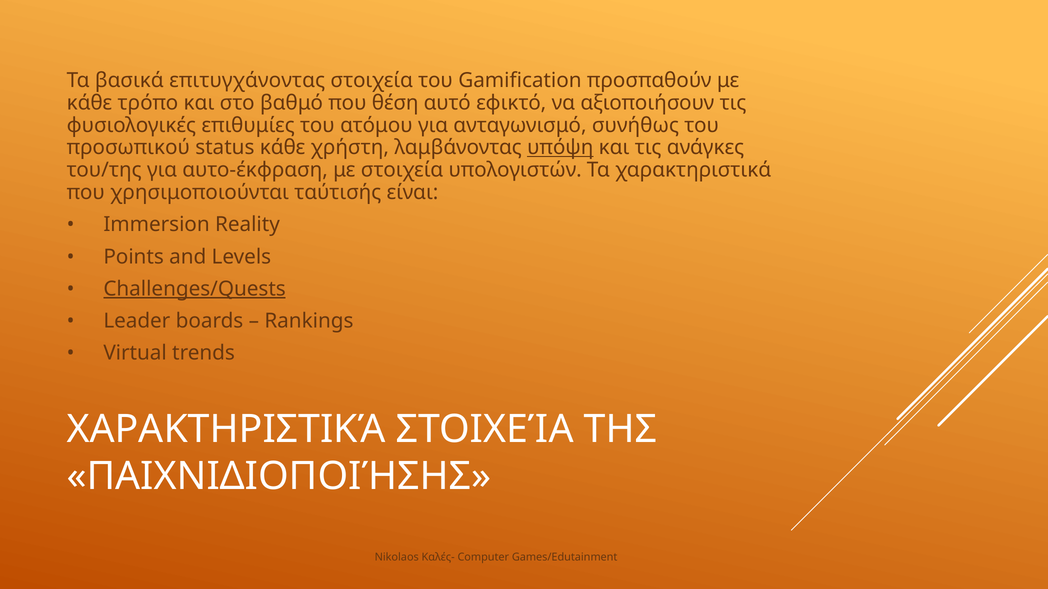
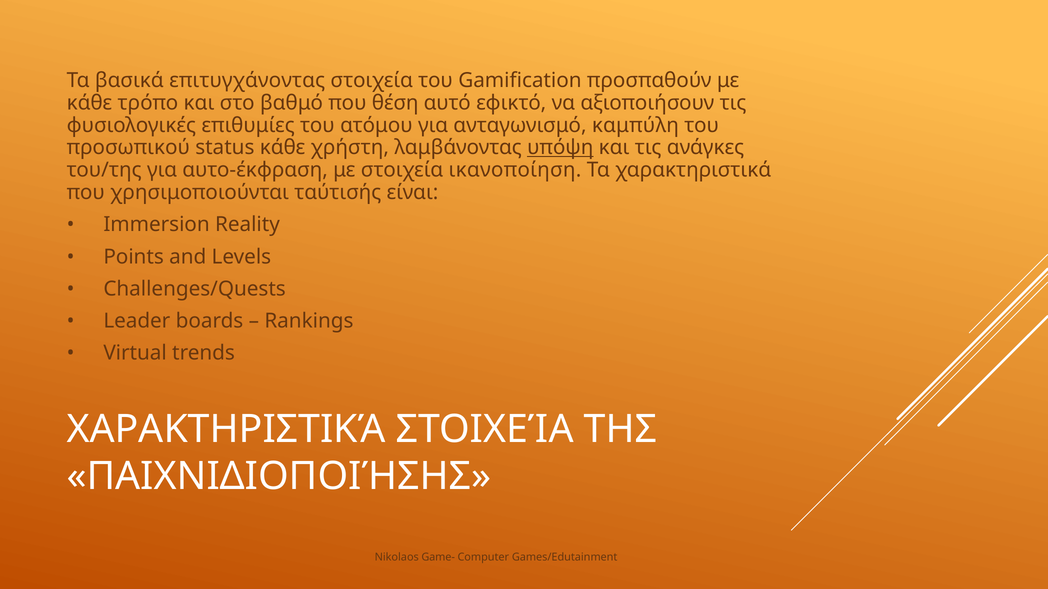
συνήθως: συνήθως -> καμπύλη
υπολογιστών: υπολογιστών -> ικανοποίηση
Challenges/Quests underline: present -> none
Καλές-: Καλές- -> Game-
